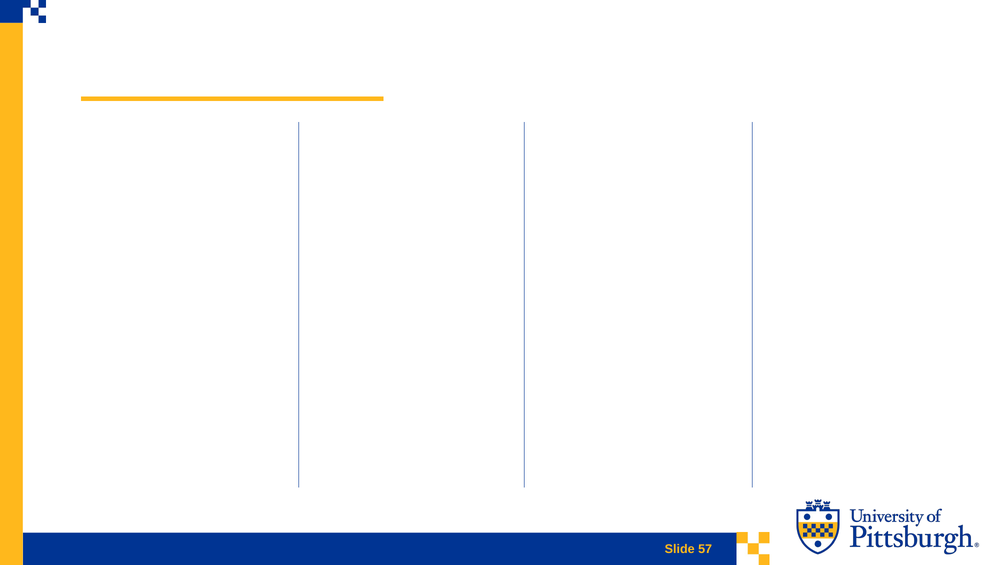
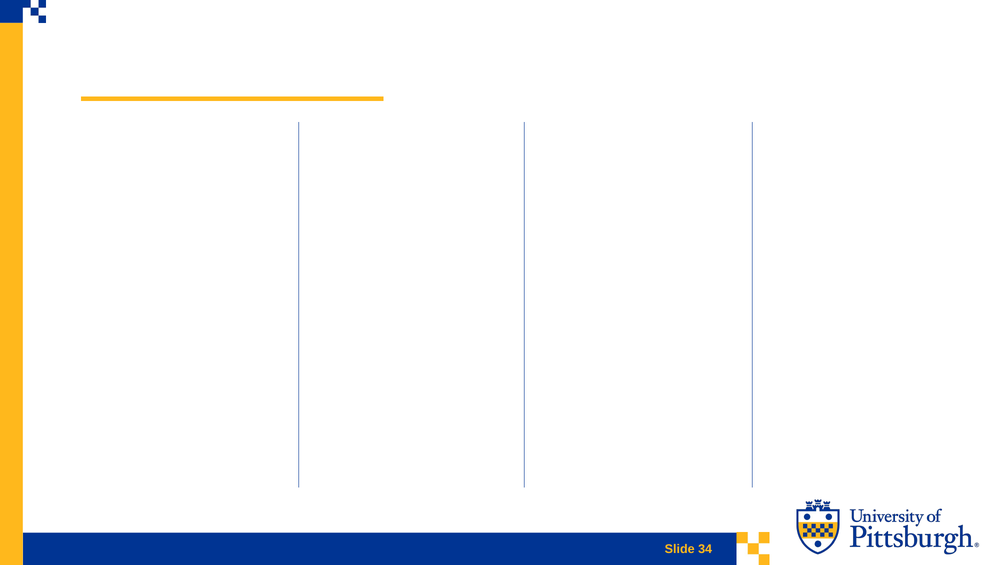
57: 57 -> 34
